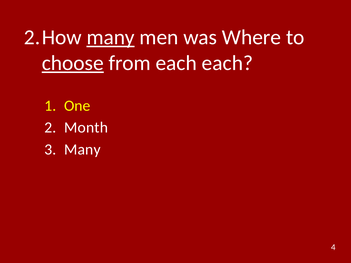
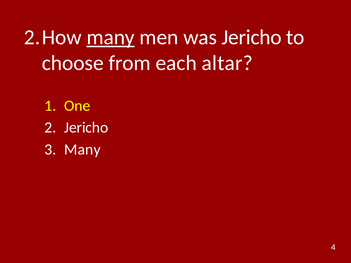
was Where: Where -> Jericho
choose underline: present -> none
each each: each -> altar
2 Month: Month -> Jericho
